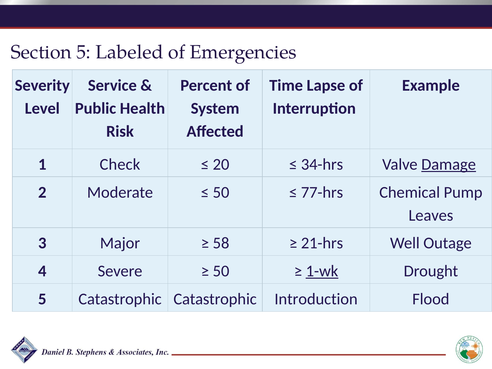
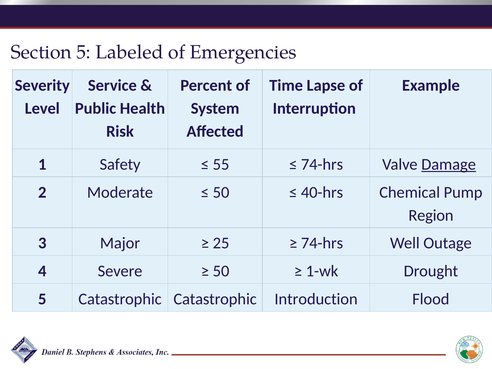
Check: Check -> Safety
20: 20 -> 55
34-hrs at (322, 164): 34-hrs -> 74-hrs
77-hrs: 77-hrs -> 40-hrs
Leaves: Leaves -> Region
58: 58 -> 25
21-hrs at (322, 243): 21-hrs -> 74-hrs
1-wk underline: present -> none
